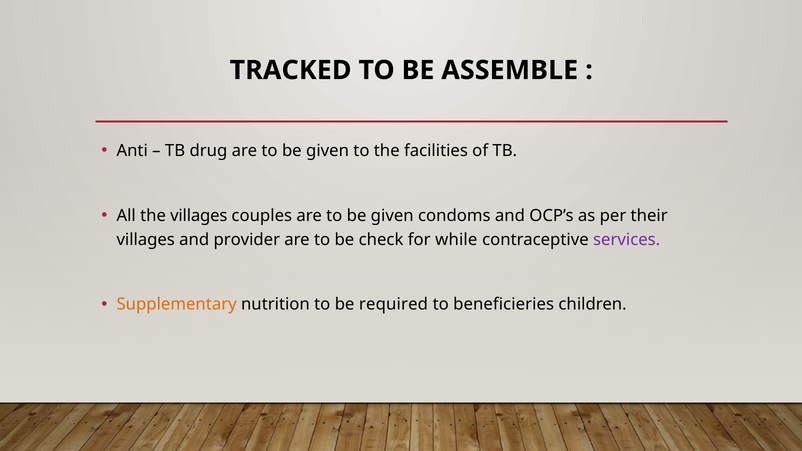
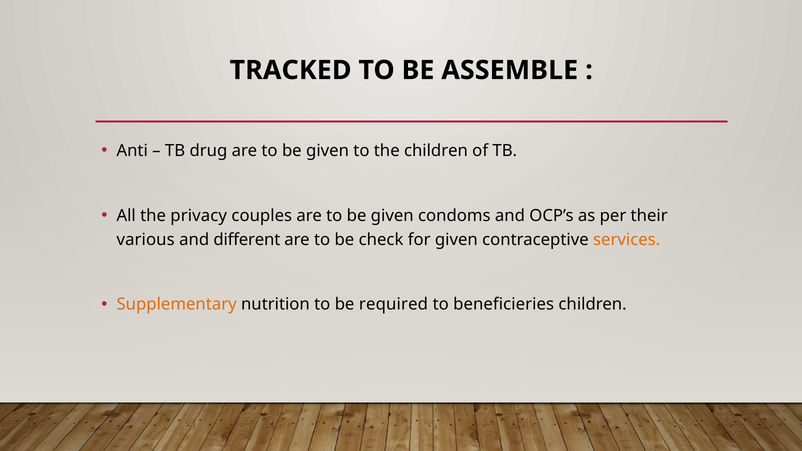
the facilities: facilities -> children
the villages: villages -> privacy
villages at (146, 240): villages -> various
provider: provider -> different
for while: while -> given
services colour: purple -> orange
